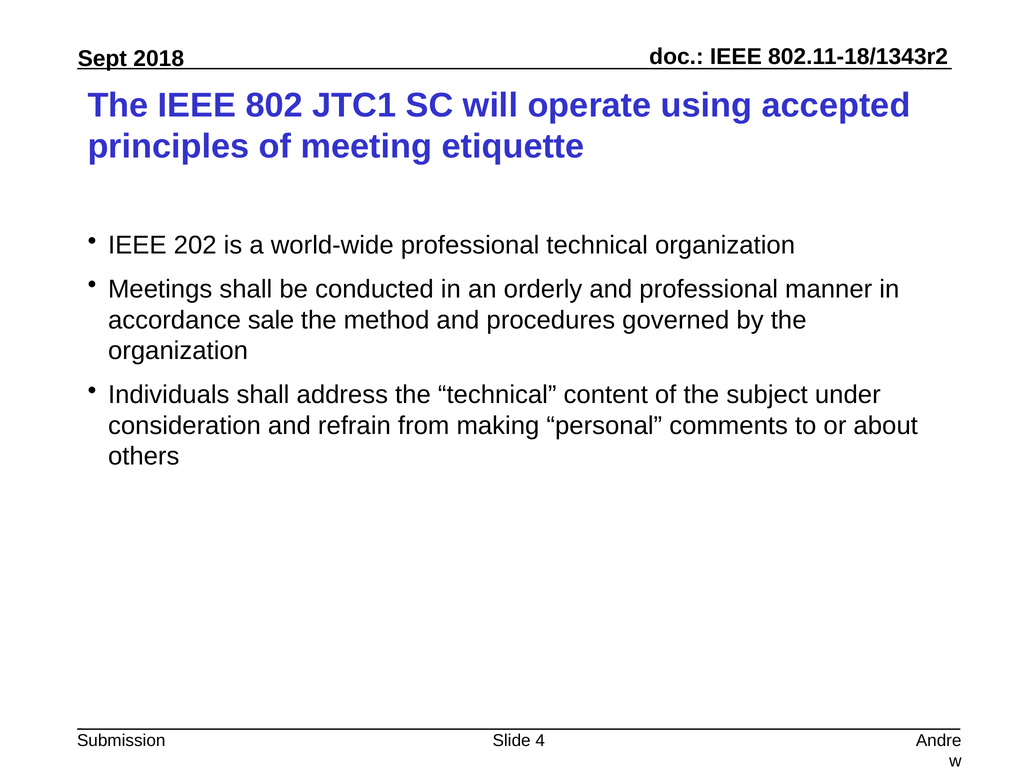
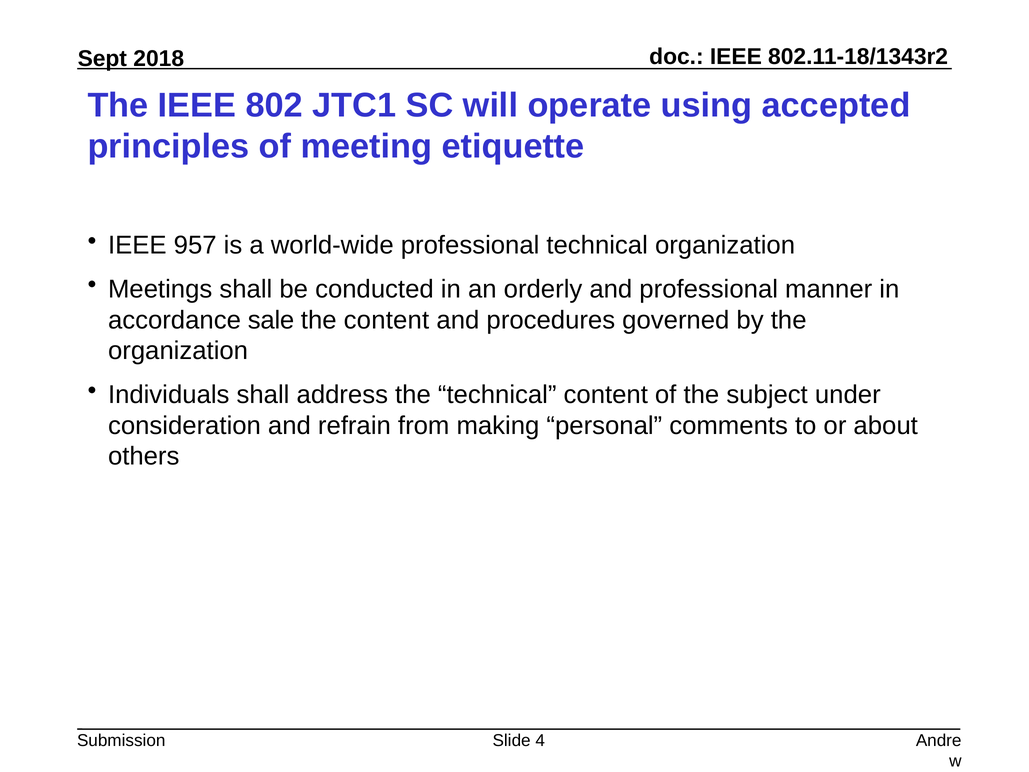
202: 202 -> 957
the method: method -> content
